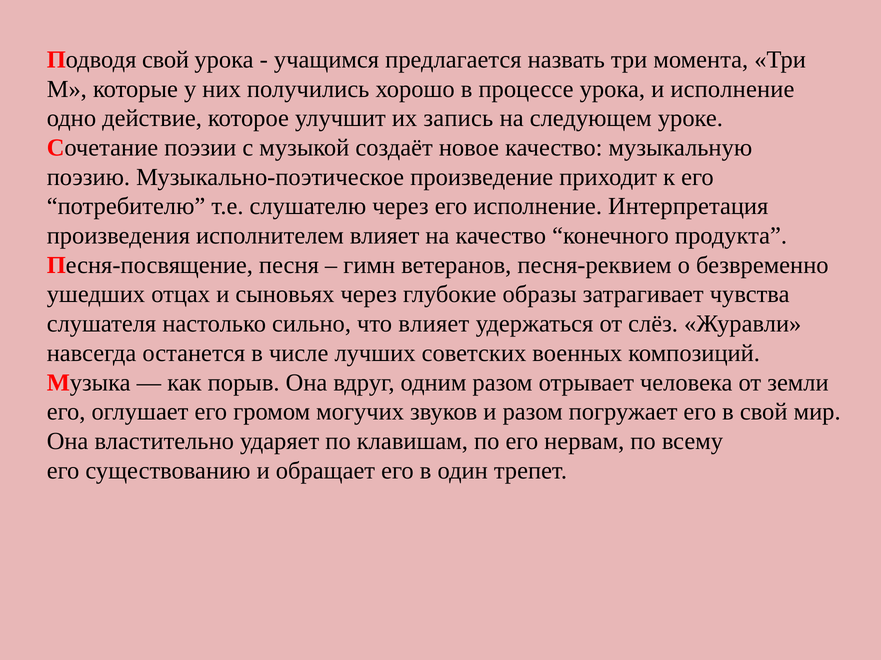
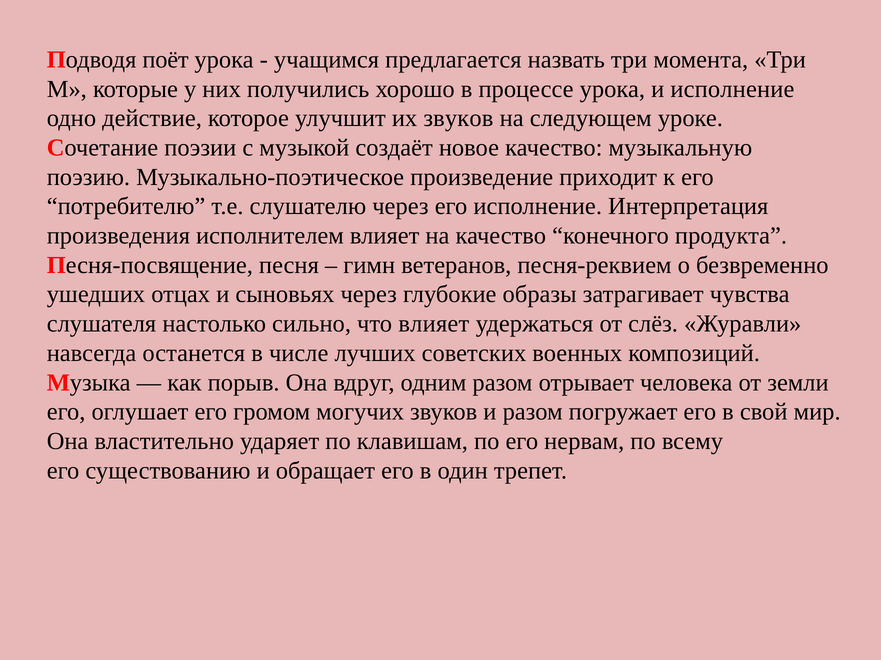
Подводя свой: свой -> поёт
их запись: запись -> звуков
